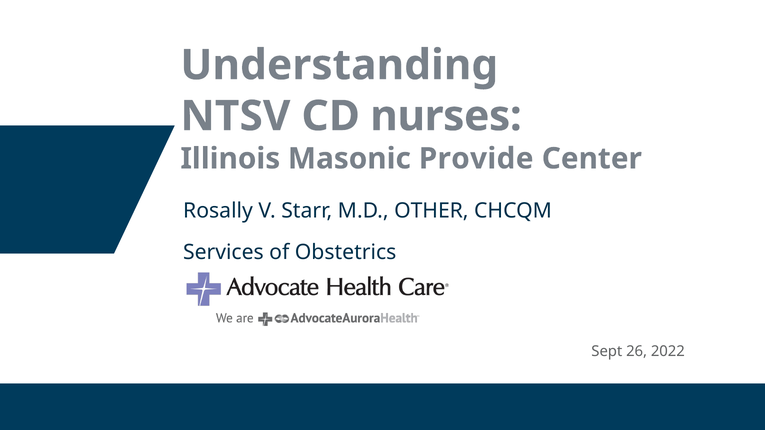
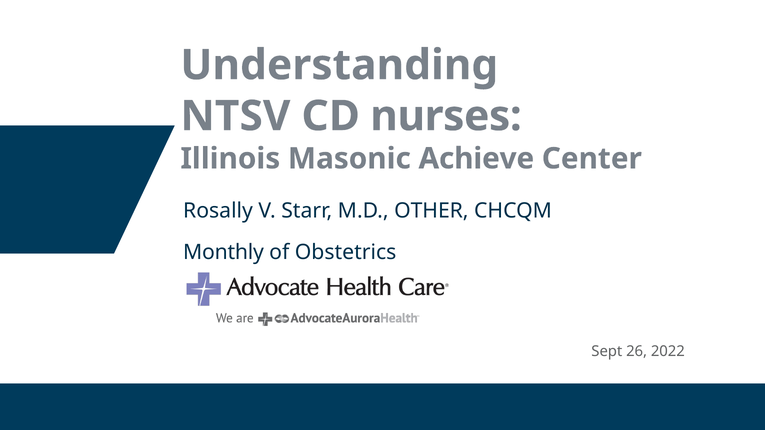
Provide: Provide -> Achieve
Services: Services -> Monthly
